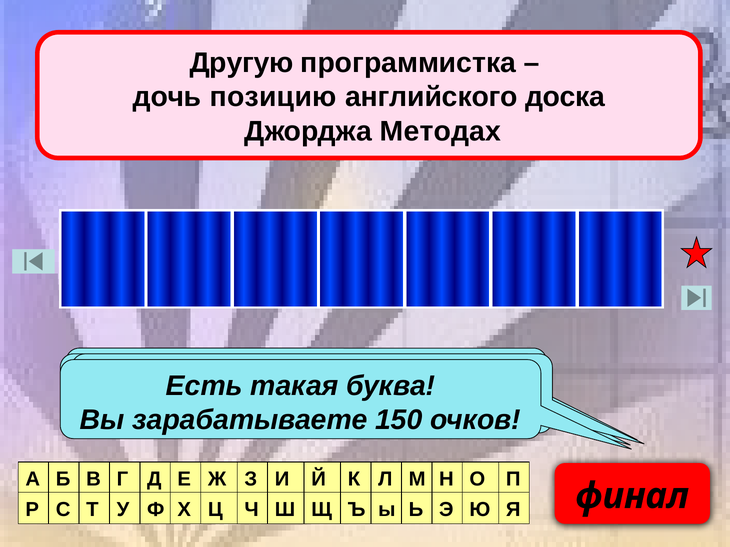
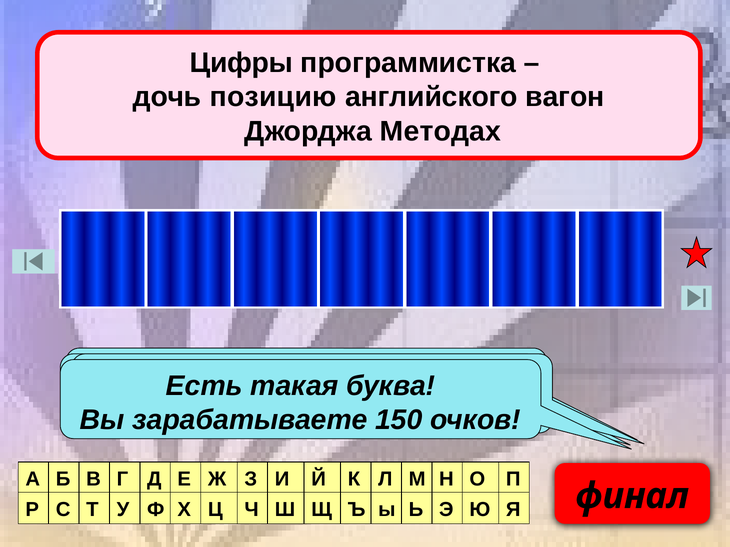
Другую: Другую -> Цифры
доска: доска -> вагон
